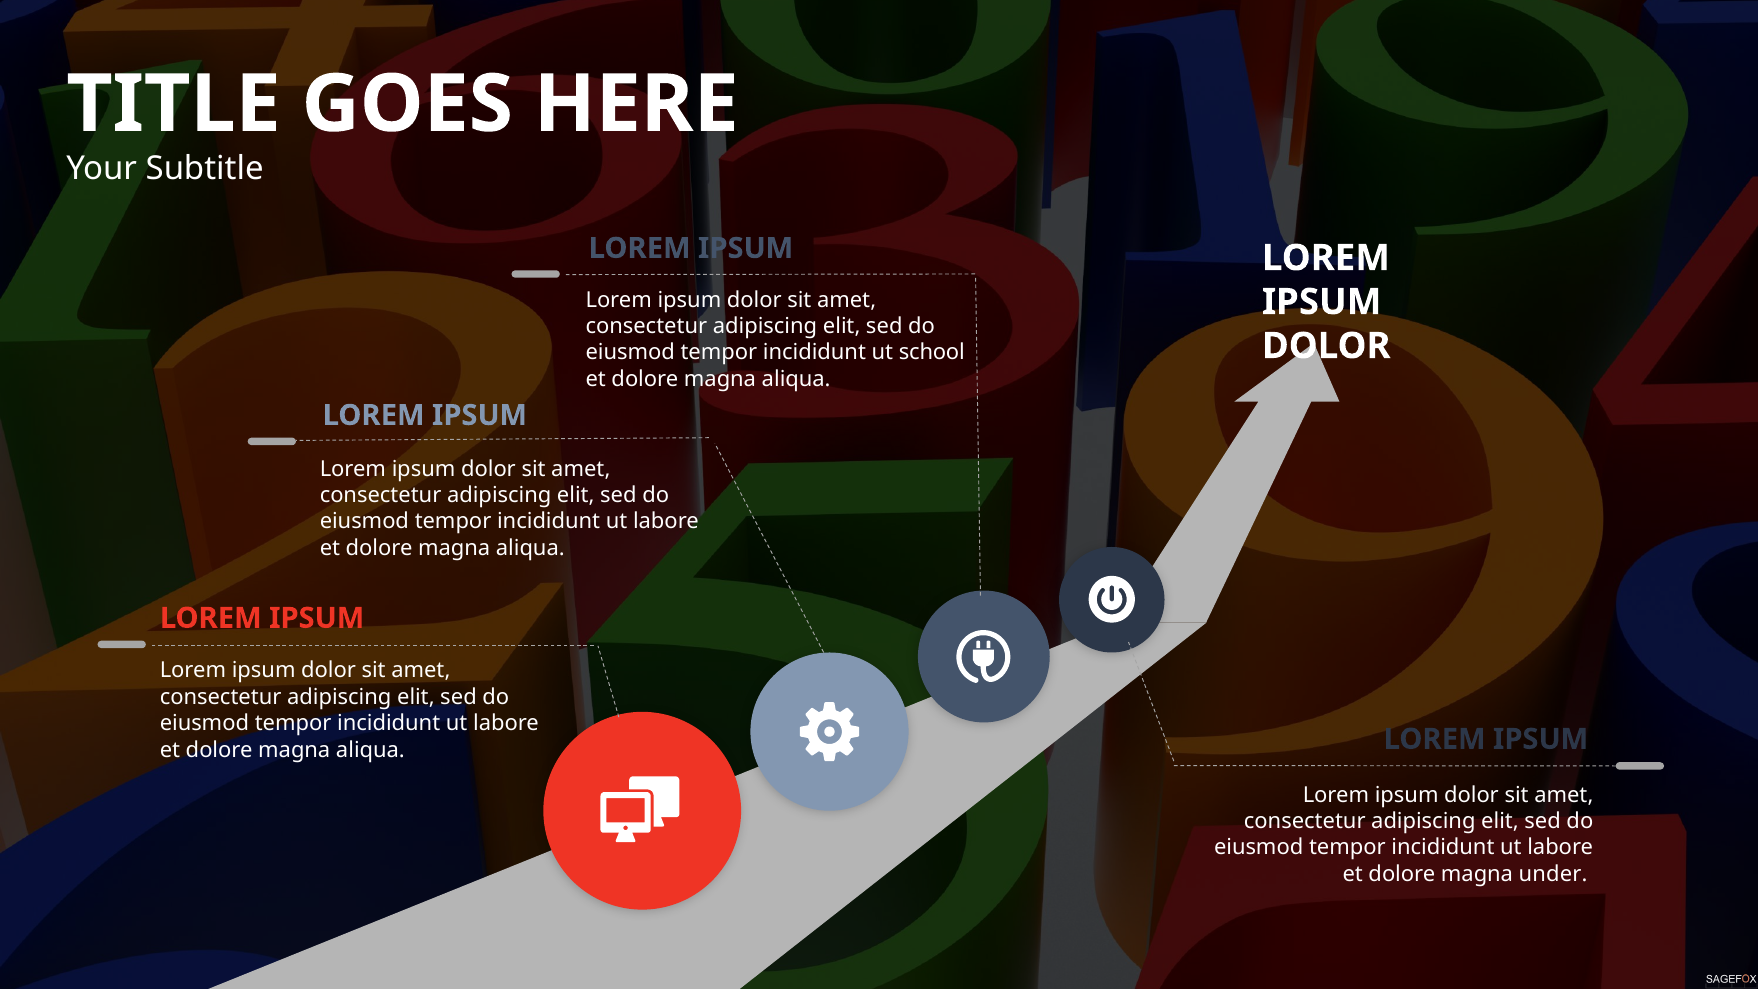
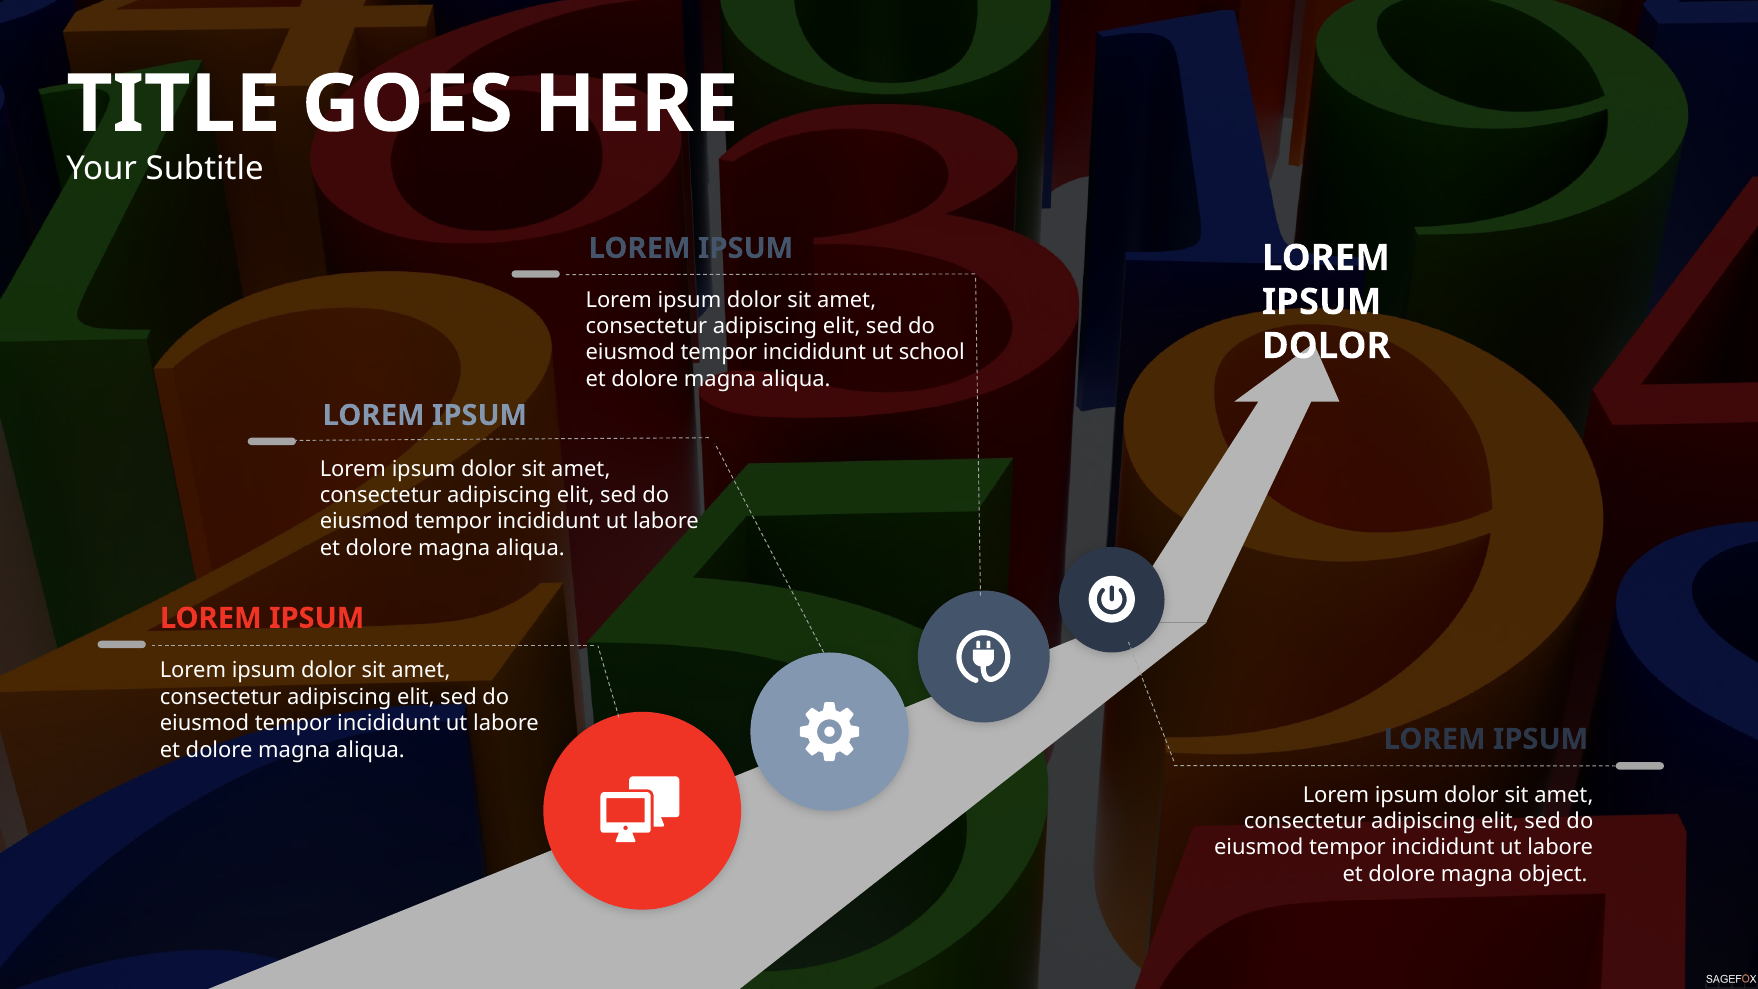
under: under -> object
